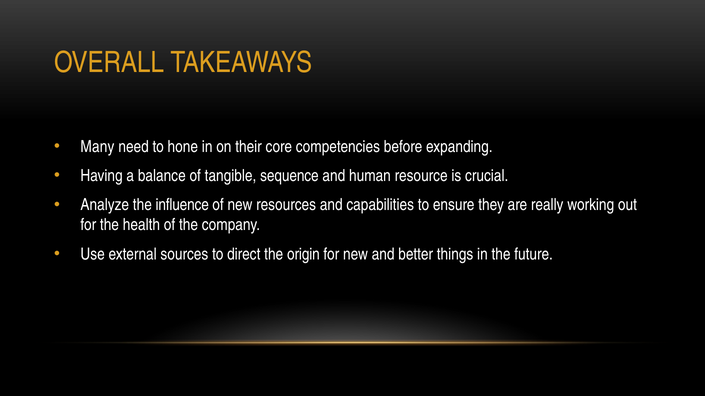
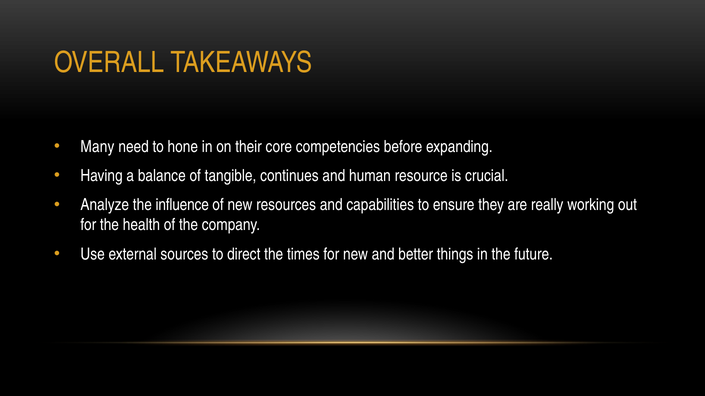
sequence: sequence -> continues
origin: origin -> times
